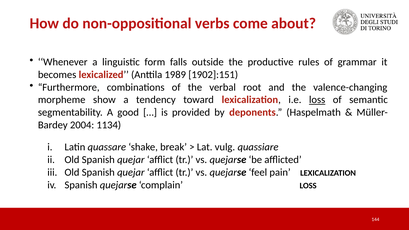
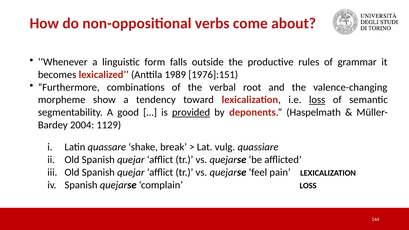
1902]:151: 1902]:151 -> 1976]:151
provided underline: none -> present
1134: 1134 -> 1129
